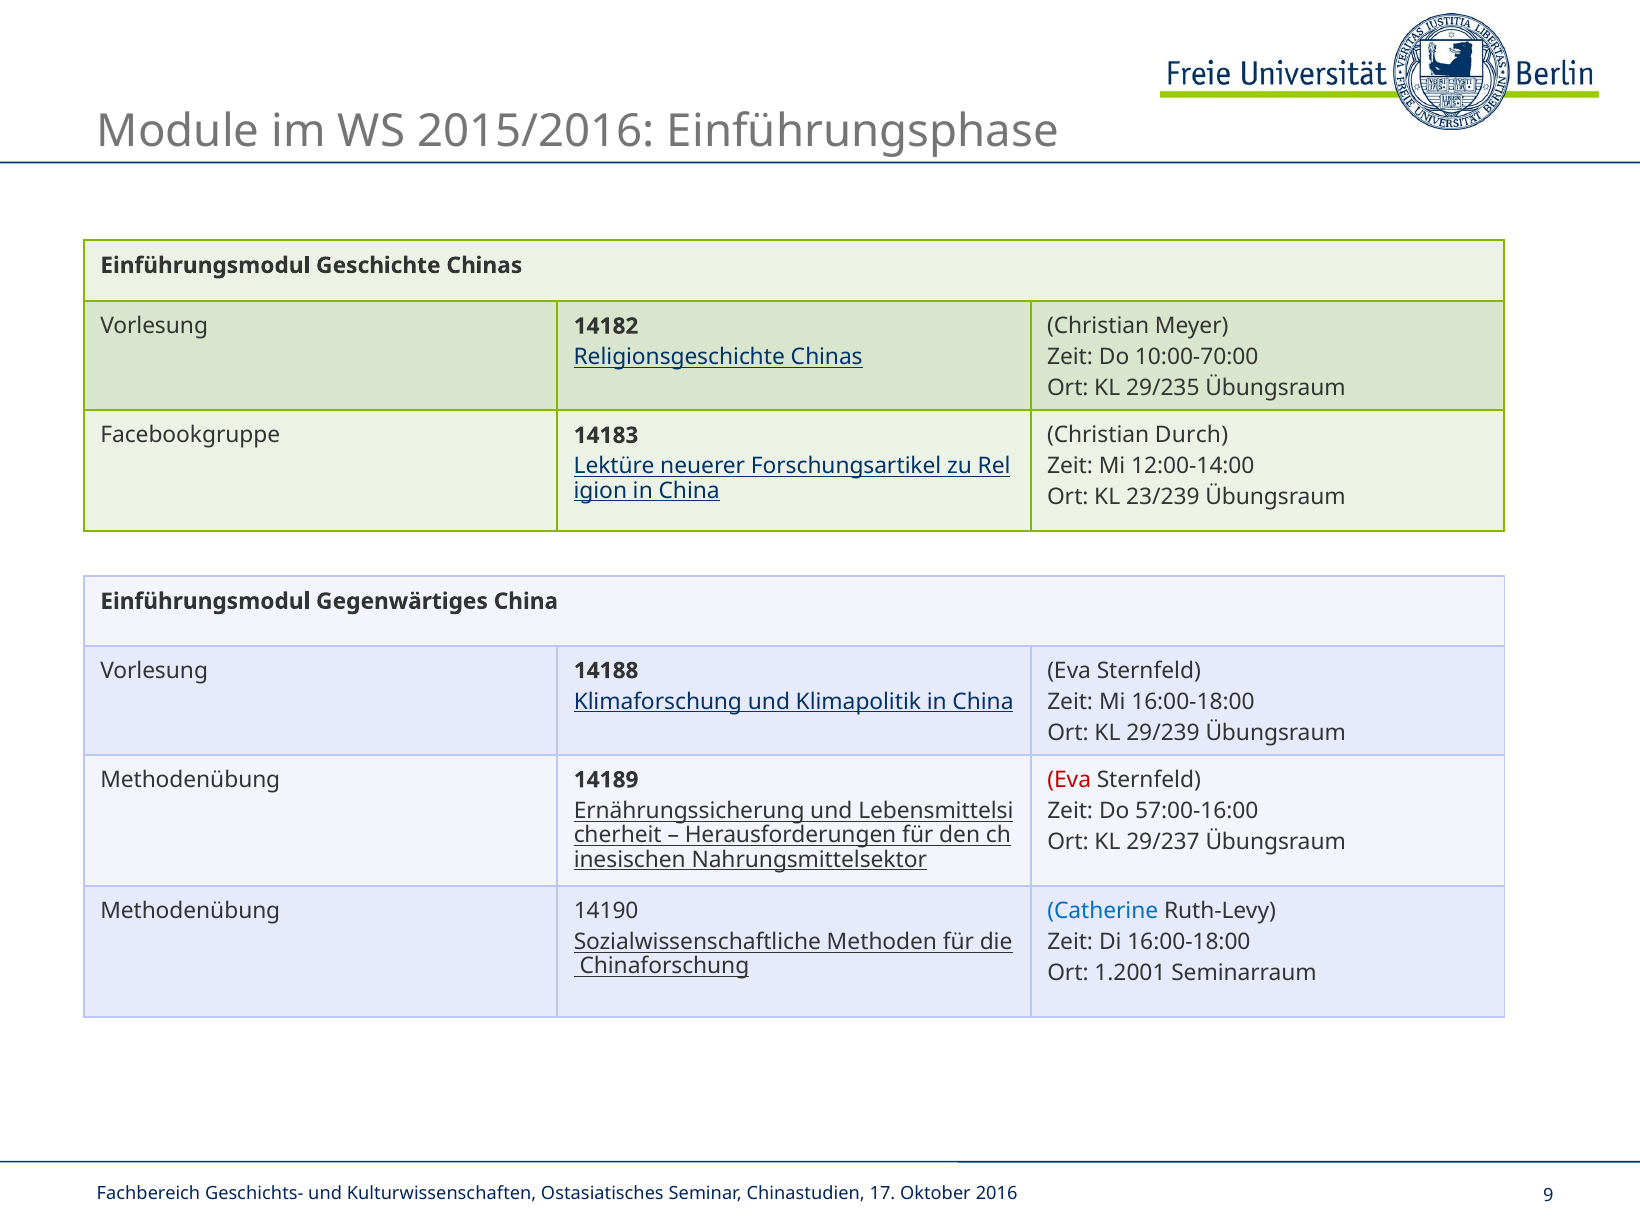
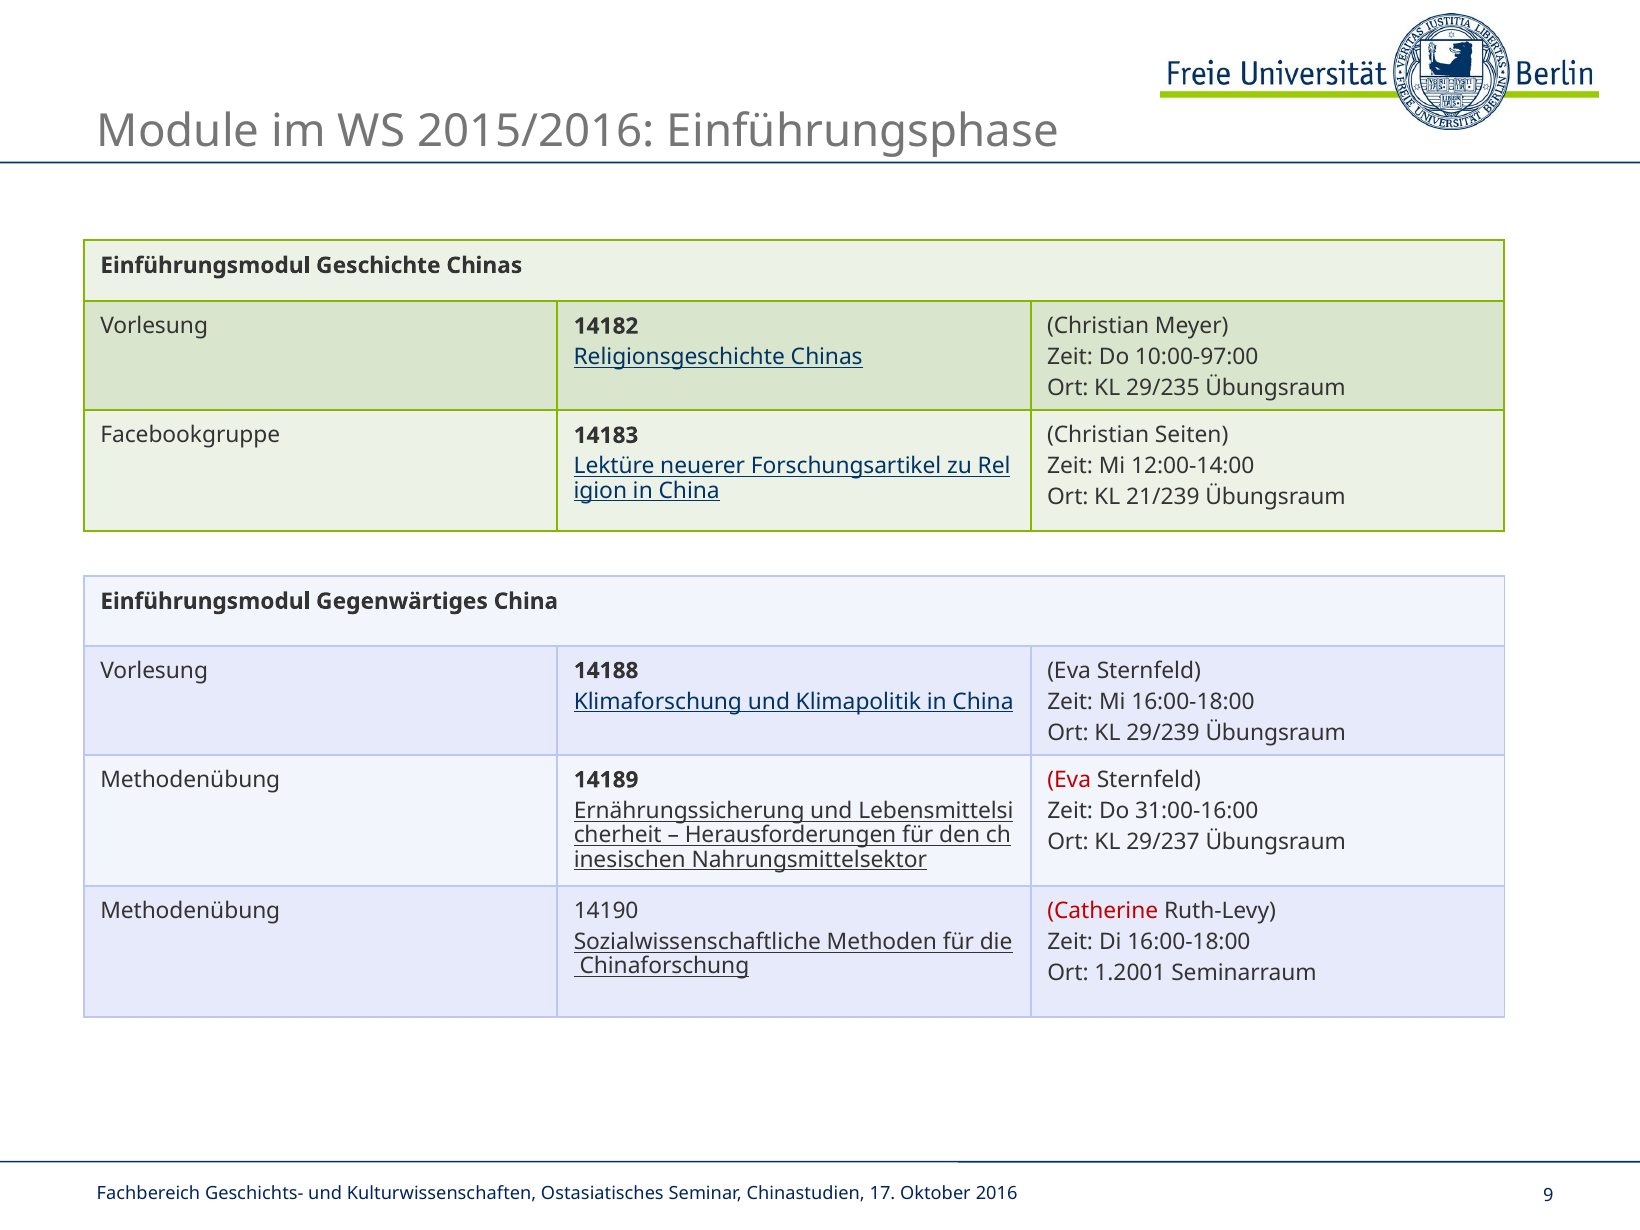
10:00-70:00: 10:00-70:00 -> 10:00-97:00
Durch: Durch -> Seiten
23/239: 23/239 -> 21/239
57:00-16:00: 57:00-16:00 -> 31:00-16:00
Catherine colour: blue -> red
